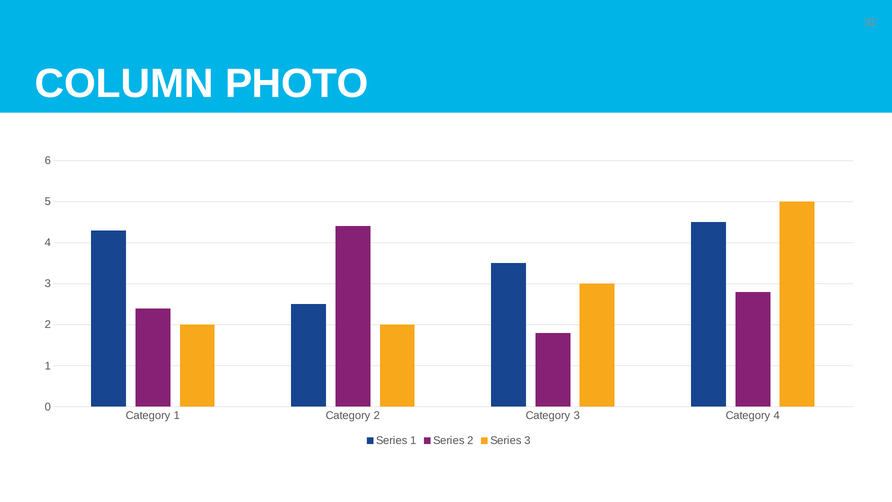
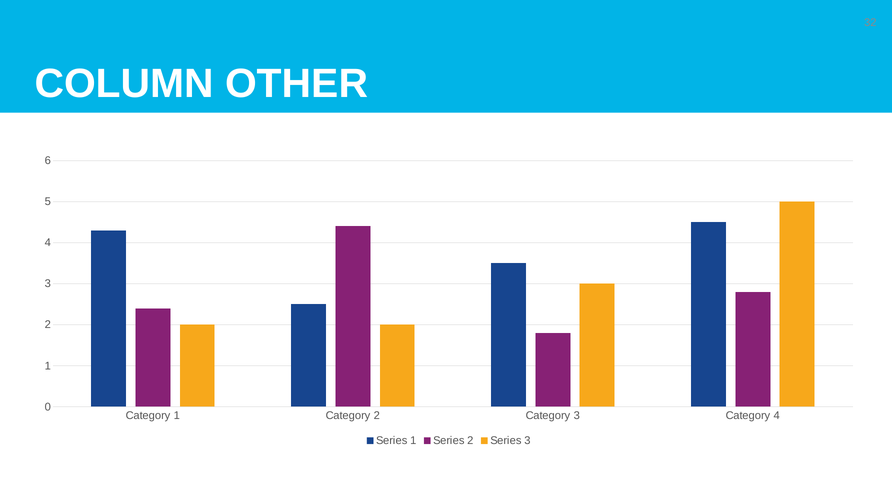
PHOTO: PHOTO -> OTHER
